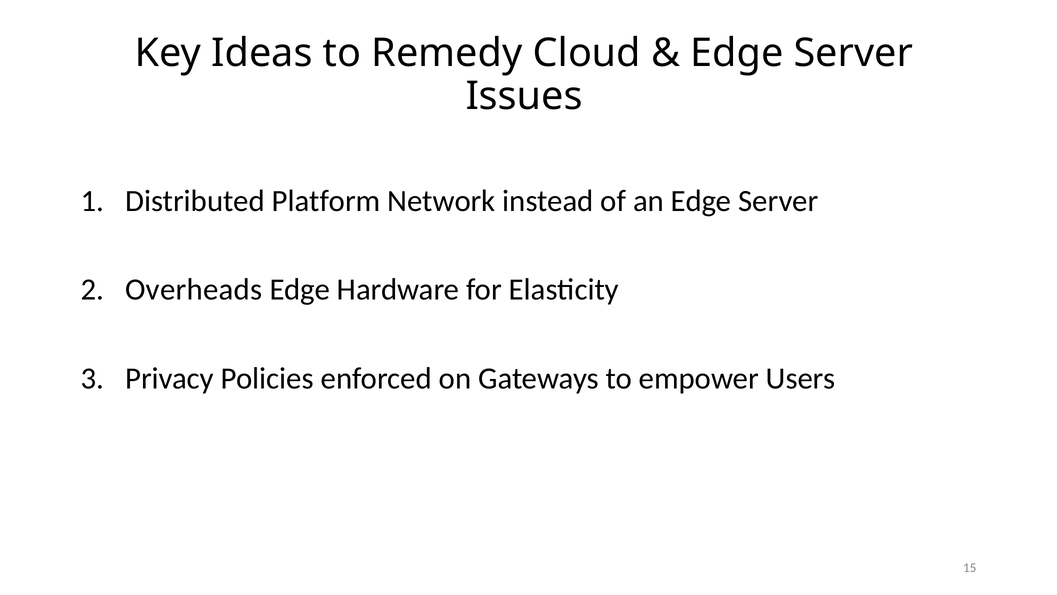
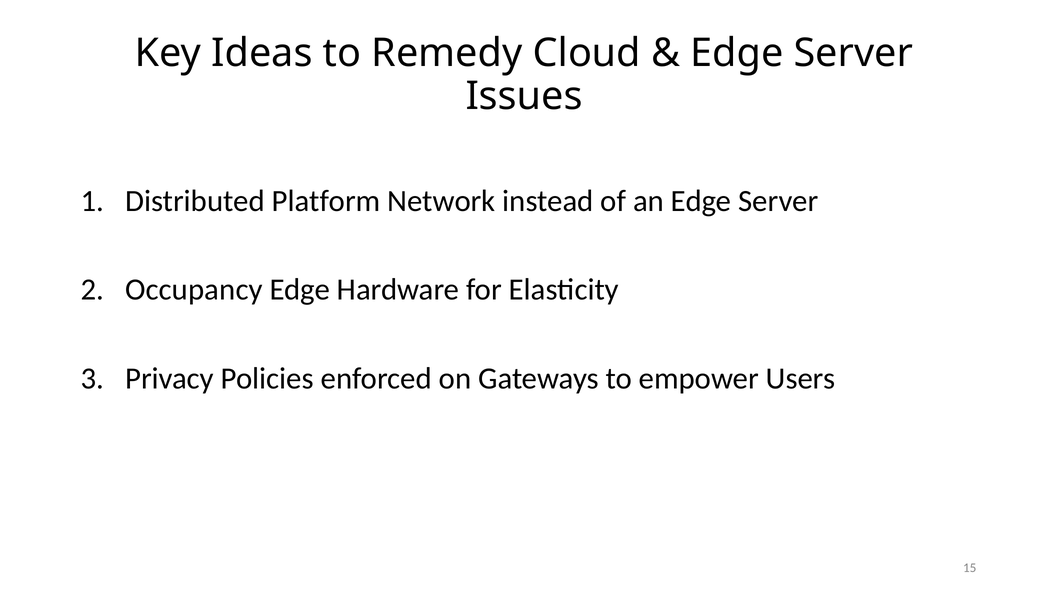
Overheads: Overheads -> Occupancy
